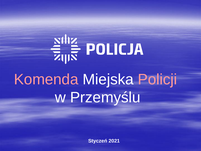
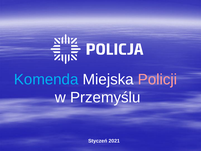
Komenda colour: pink -> light blue
